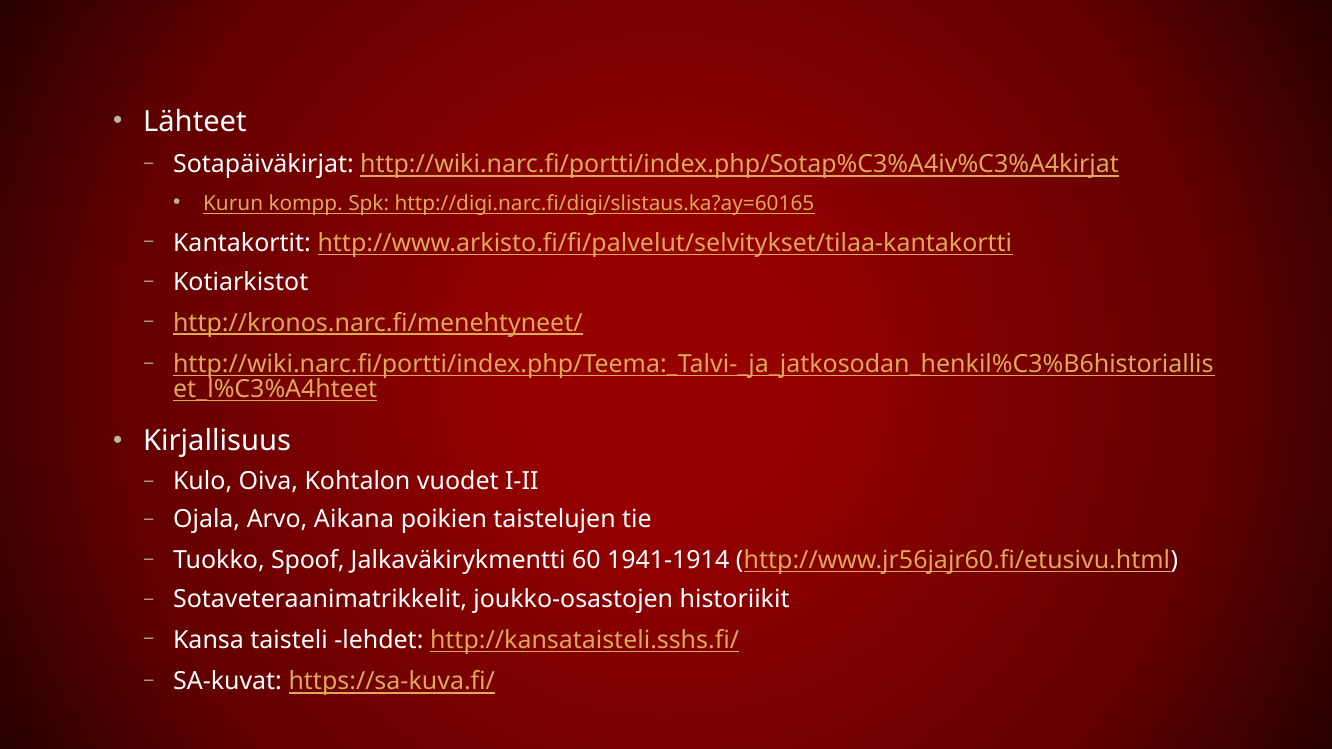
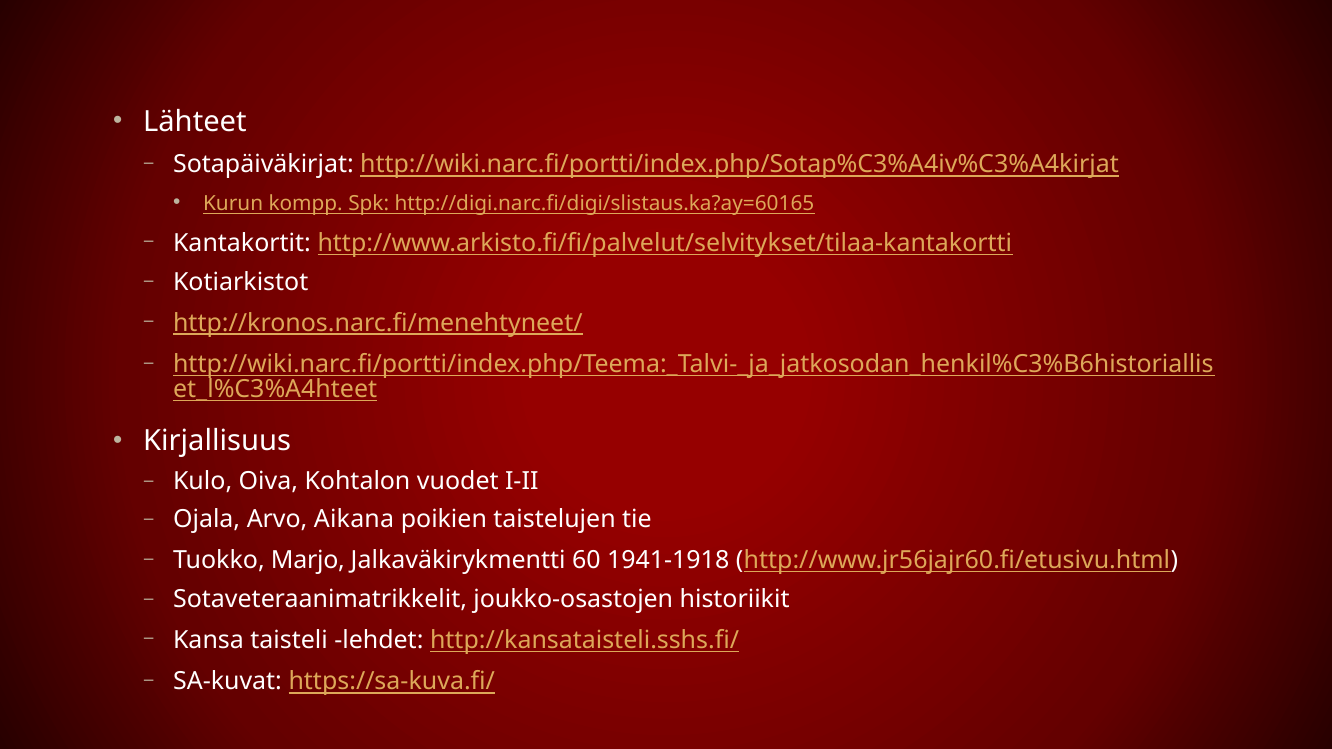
Spoof: Spoof -> Marjo
1941-1914: 1941-1914 -> 1941-1918
